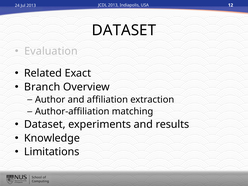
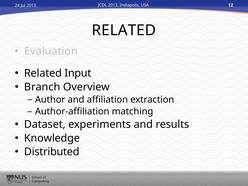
DATASET at (124, 30): DATASET -> RELATED
Exact: Exact -> Input
Limitations: Limitations -> Distributed
